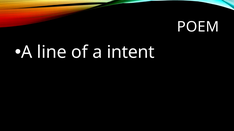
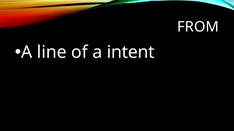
POEM: POEM -> FROM
